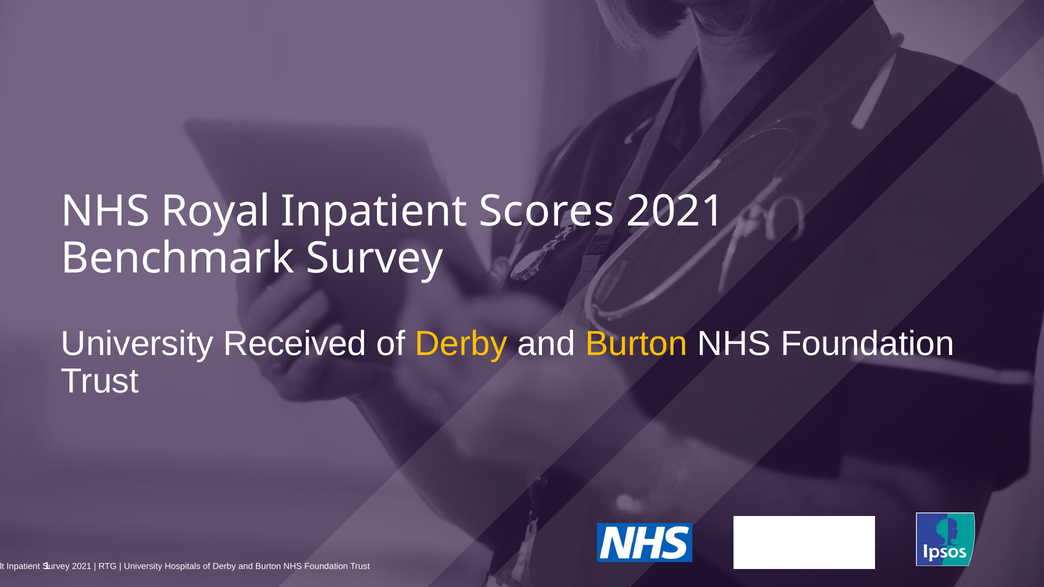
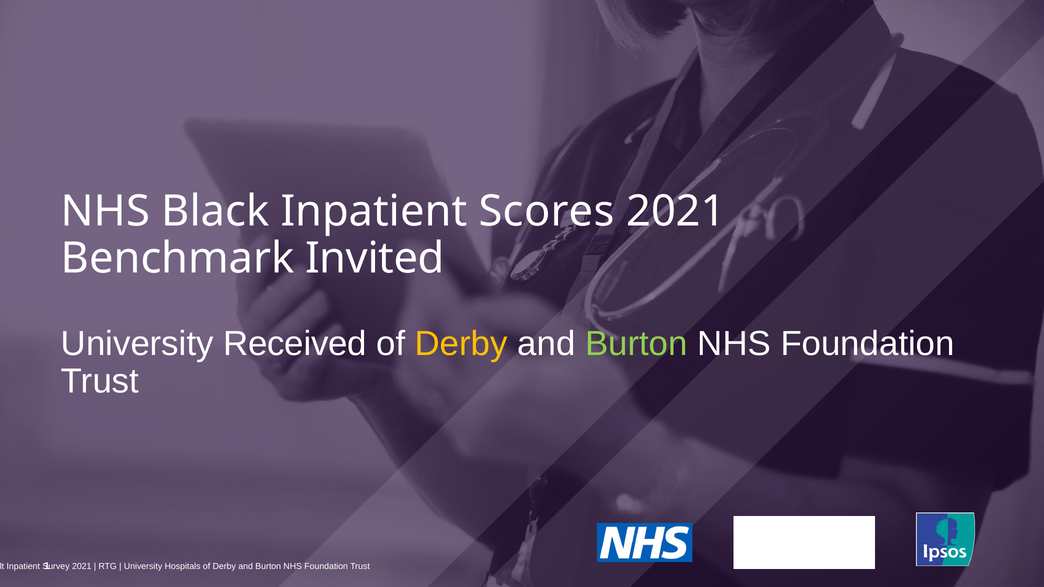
Royal: Royal -> Black
Benchmark Survey: Survey -> Invited
Burton at (636, 344) colour: yellow -> light green
